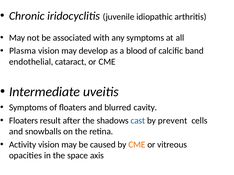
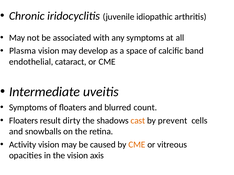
blood: blood -> space
cavity: cavity -> count
after: after -> dirty
cast colour: blue -> orange
the space: space -> vision
